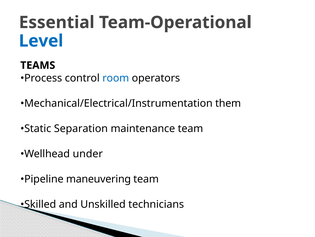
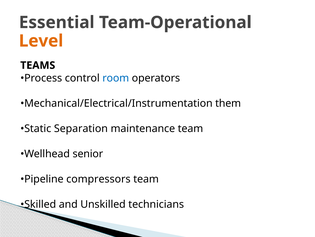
Level colour: blue -> orange
under: under -> senior
maneuvering: maneuvering -> compressors
